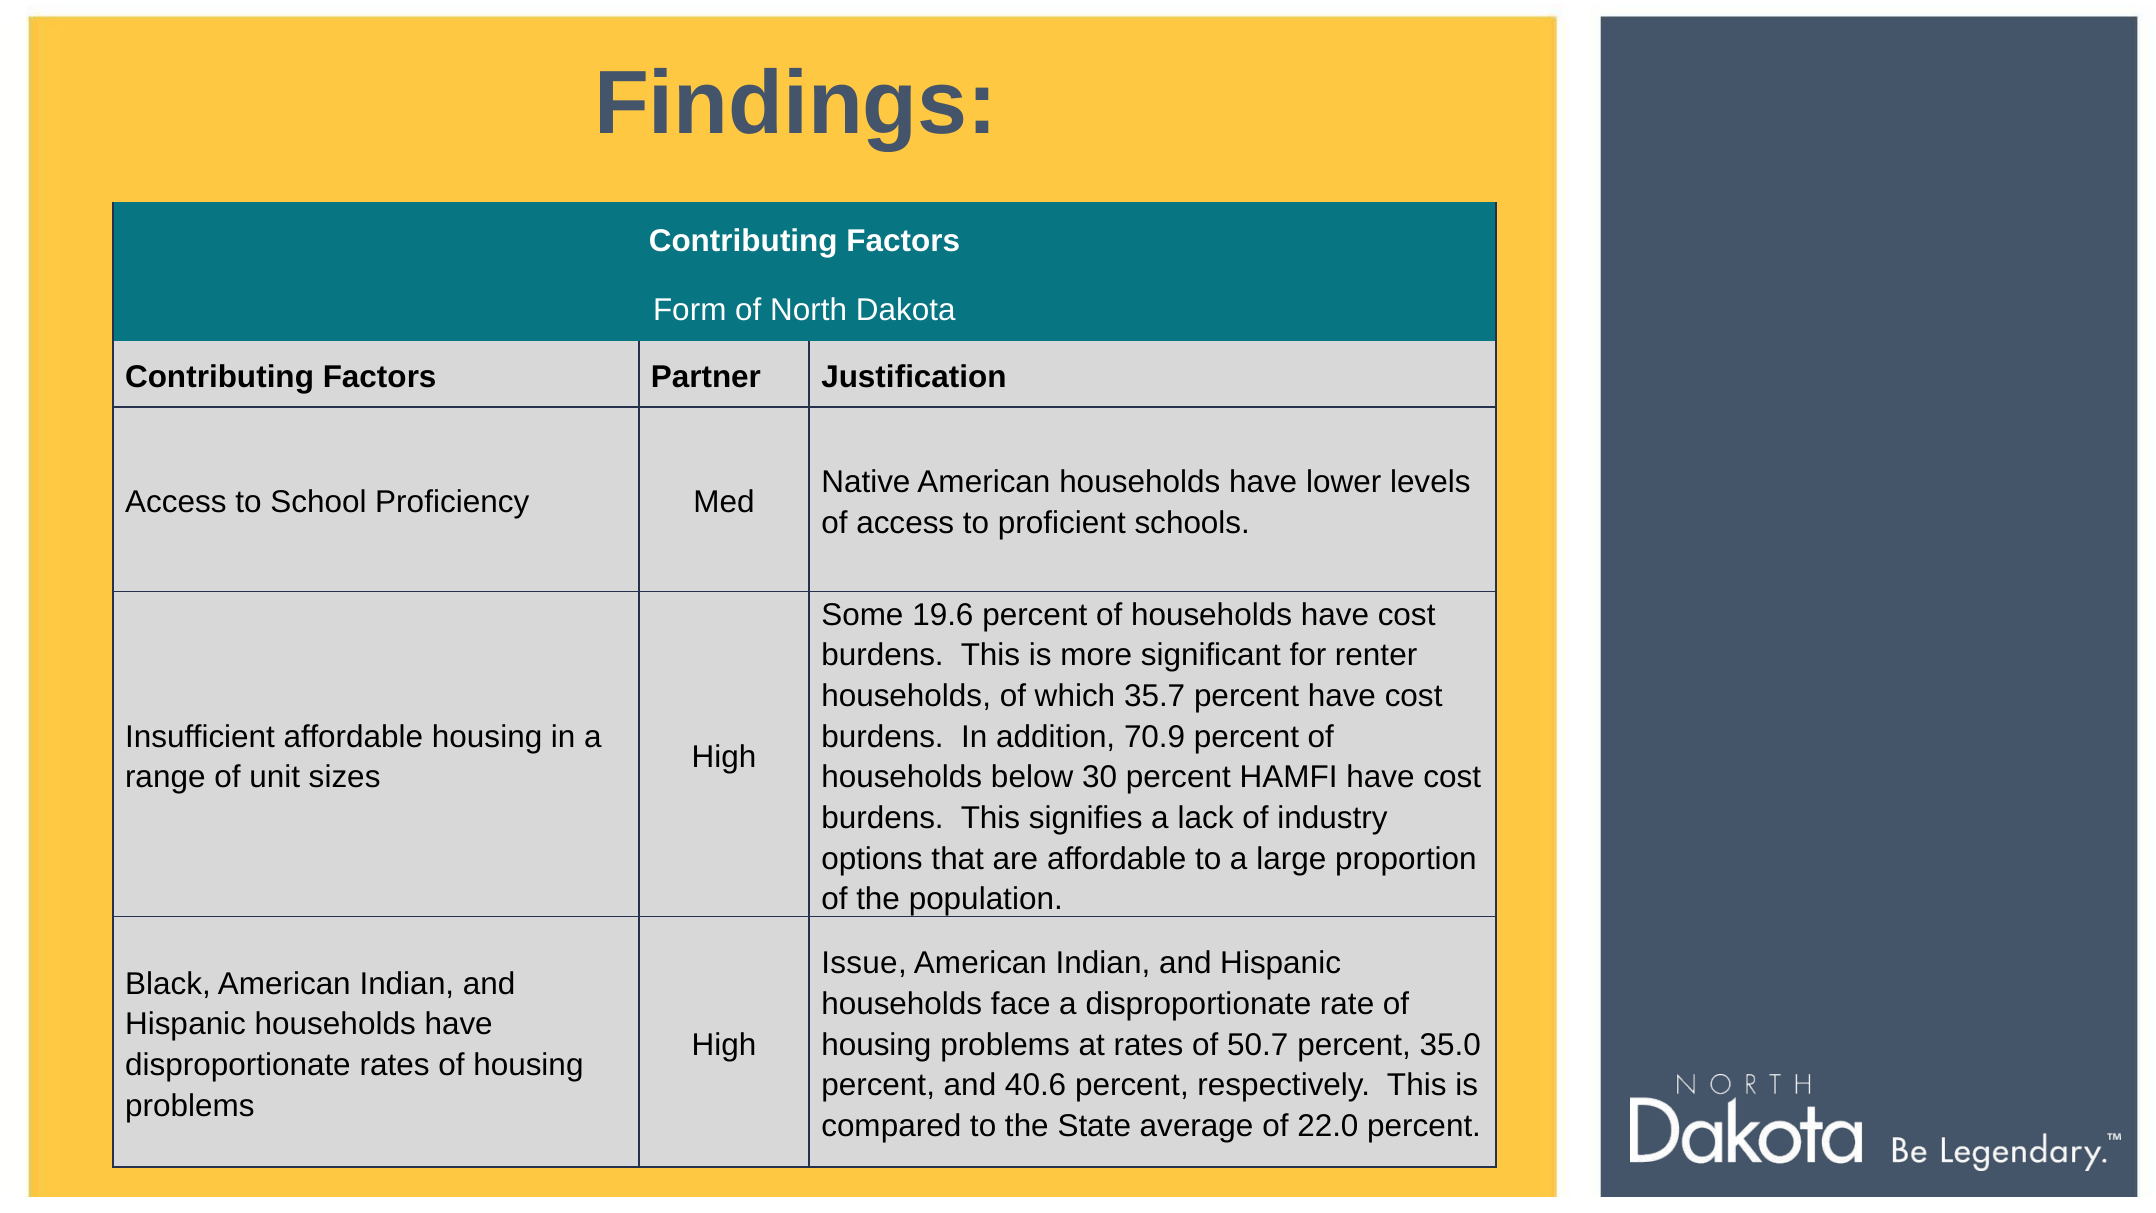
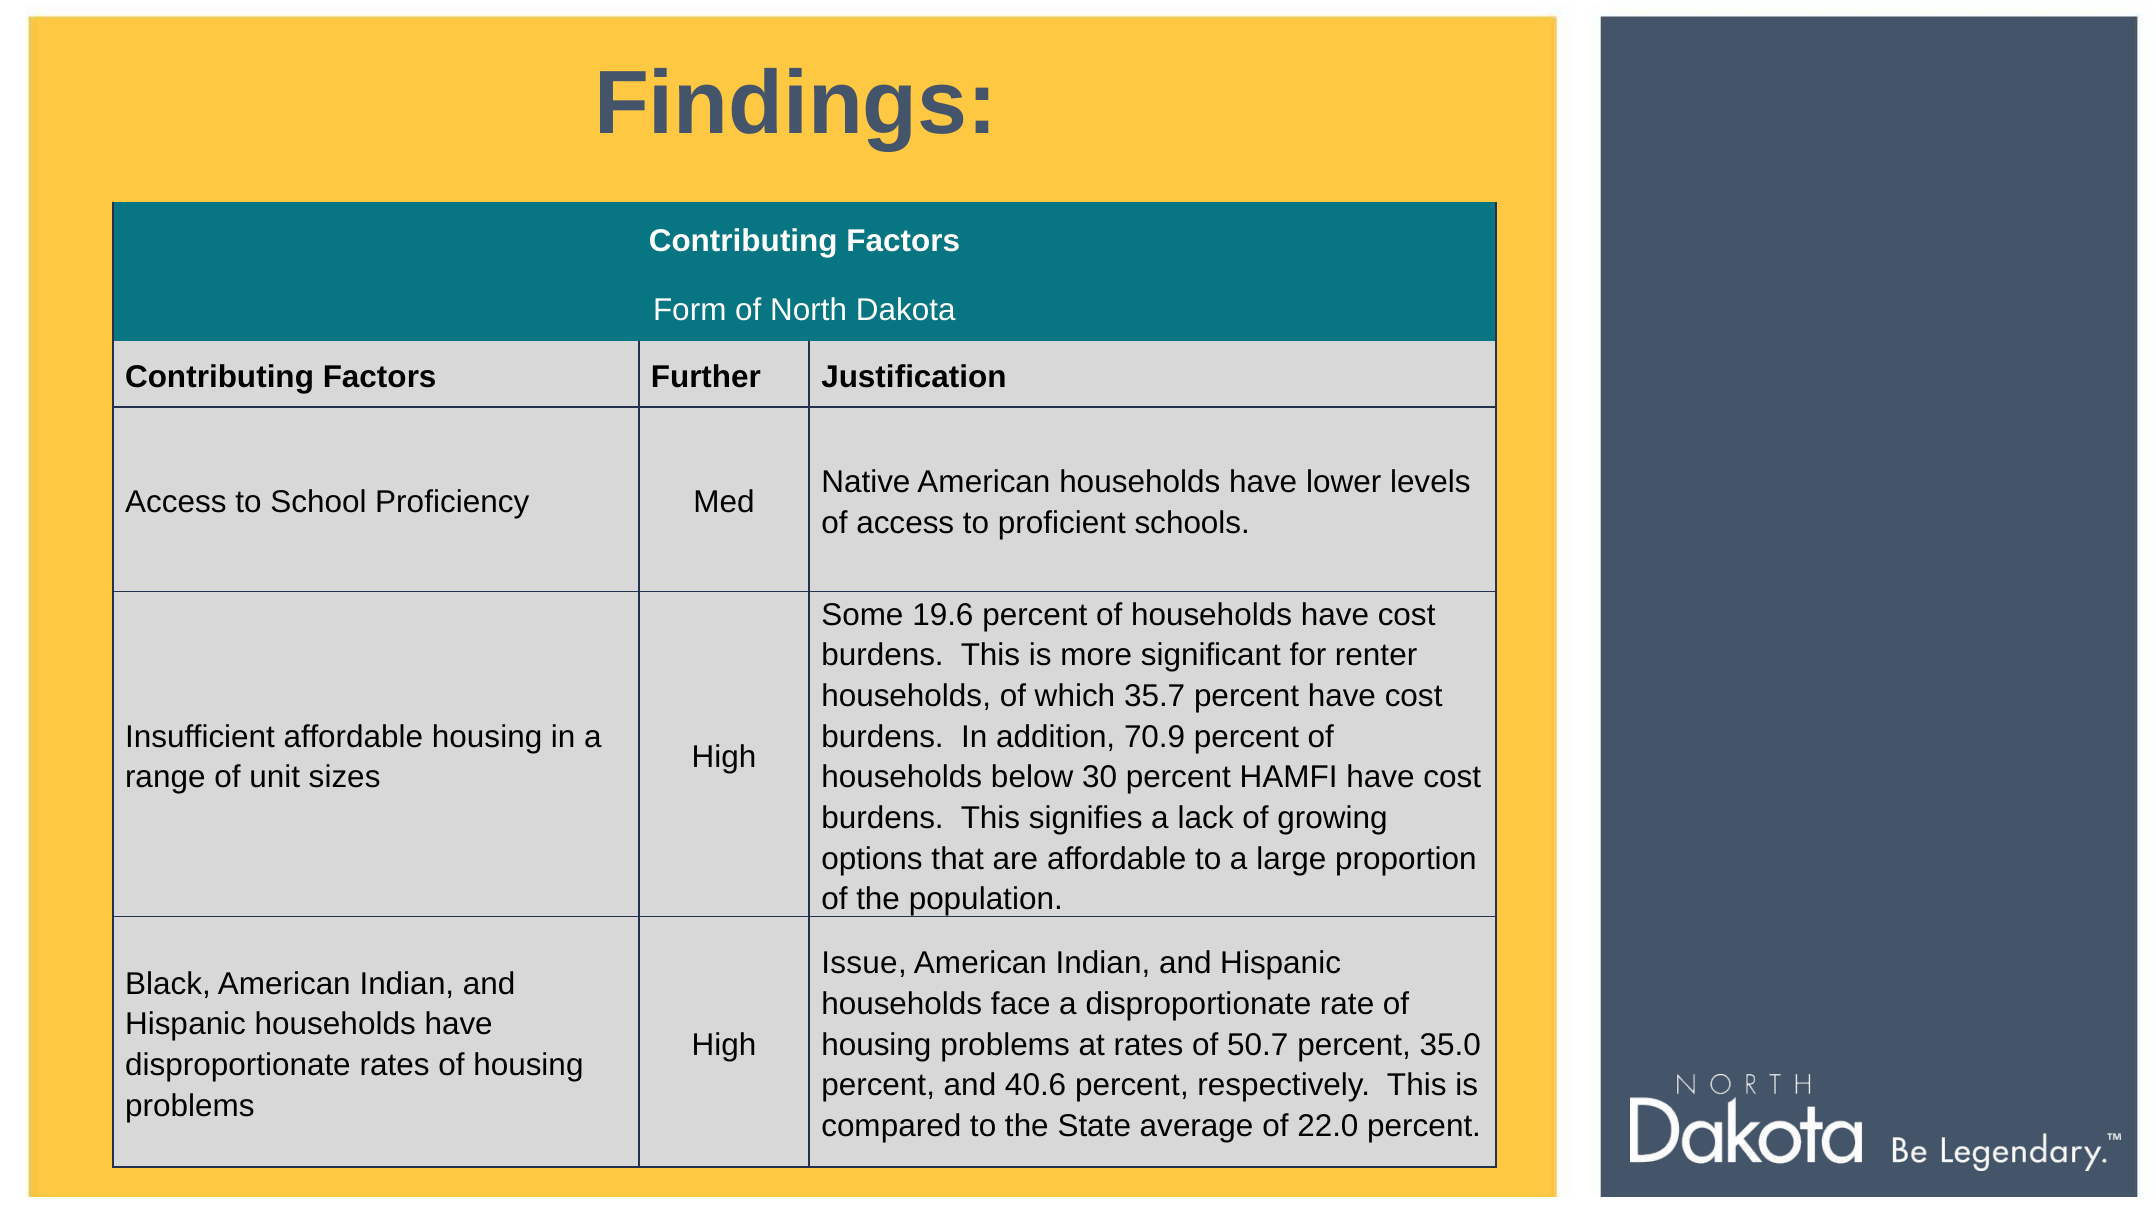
Partner: Partner -> Further
industry: industry -> growing
